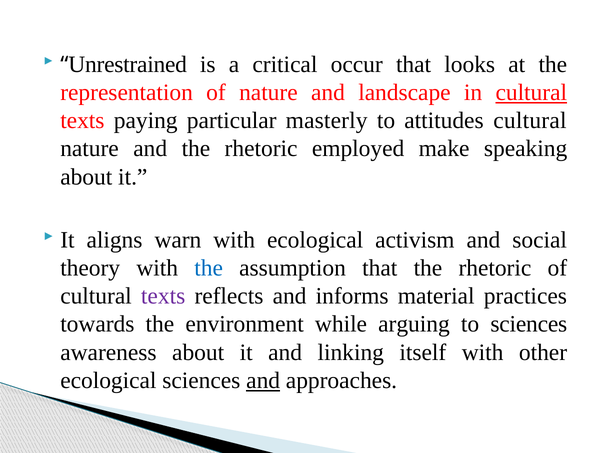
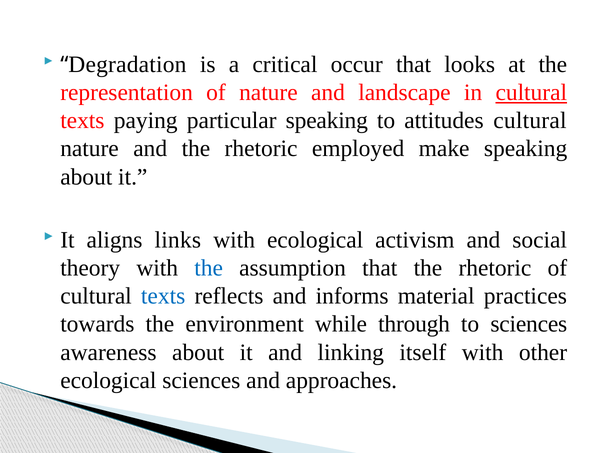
Unrestrained: Unrestrained -> Degradation
particular masterly: masterly -> speaking
warn: warn -> links
texts at (163, 296) colour: purple -> blue
arguing: arguing -> through
and at (263, 380) underline: present -> none
